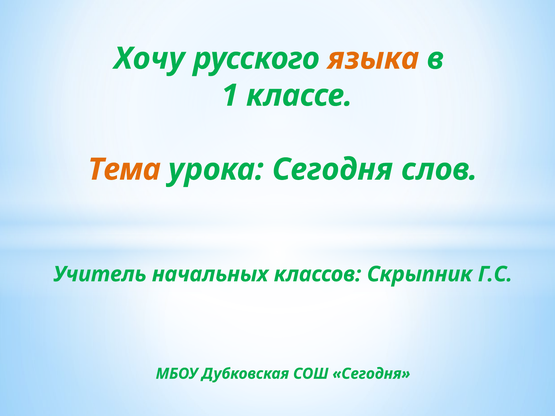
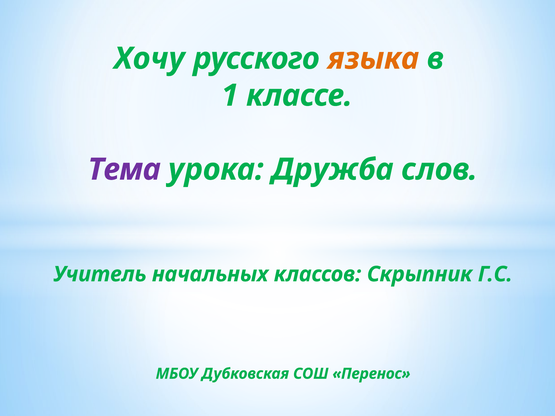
Тема colour: orange -> purple
урока Сегодня: Сегодня -> Дружба
СОШ Сегодня: Сегодня -> Перенос
